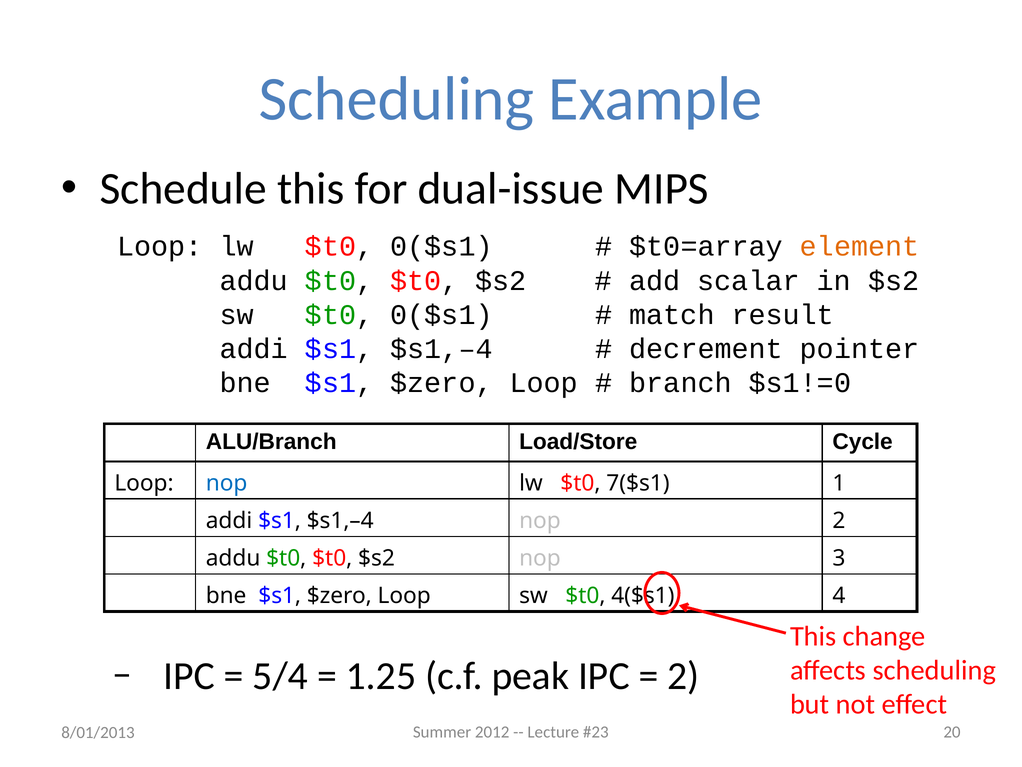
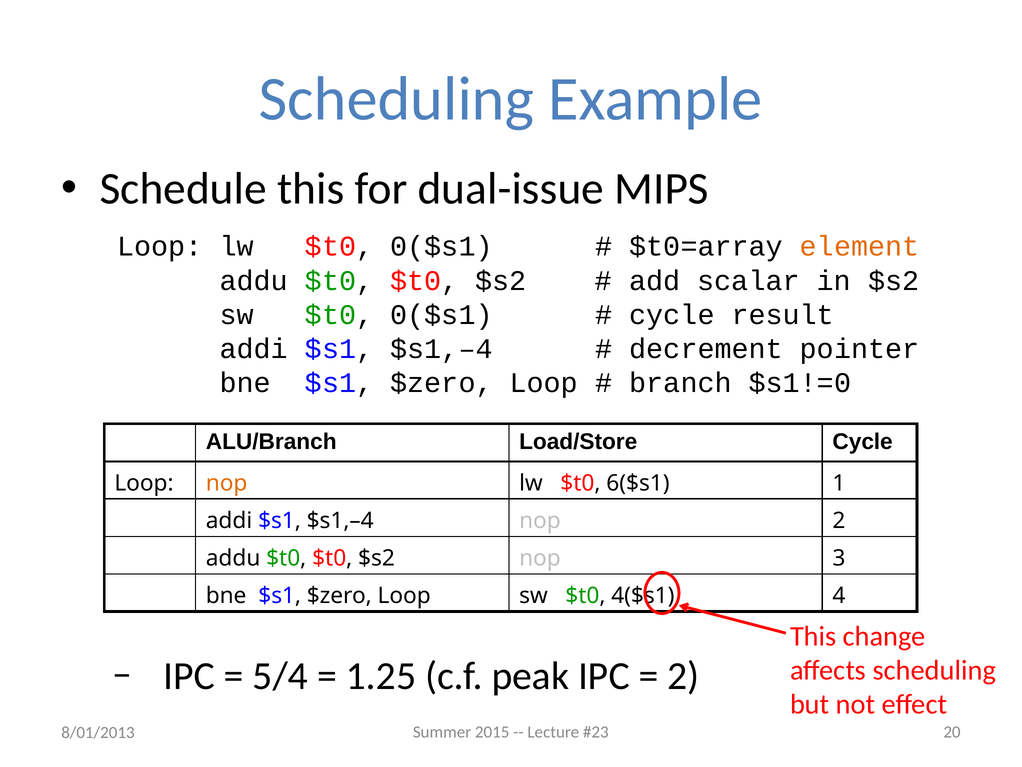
match at (672, 315): match -> cycle
nop at (227, 483) colour: blue -> orange
7($s1: 7($s1 -> 6($s1
2012: 2012 -> 2015
